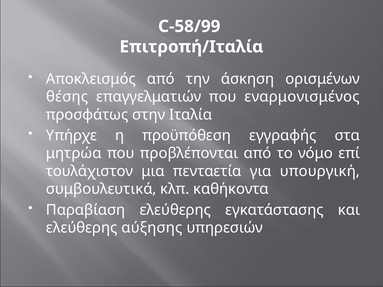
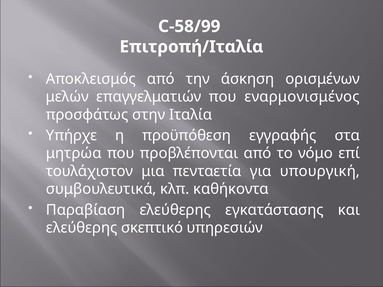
θέσης: θέσης -> μελών
αύξησης: αύξησης -> σκεπτικό
